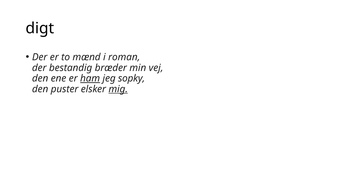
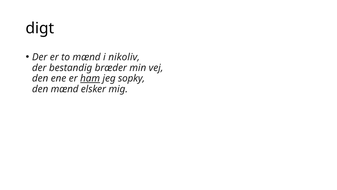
roman: roman -> nikoliv
den puster: puster -> mænd
mig underline: present -> none
